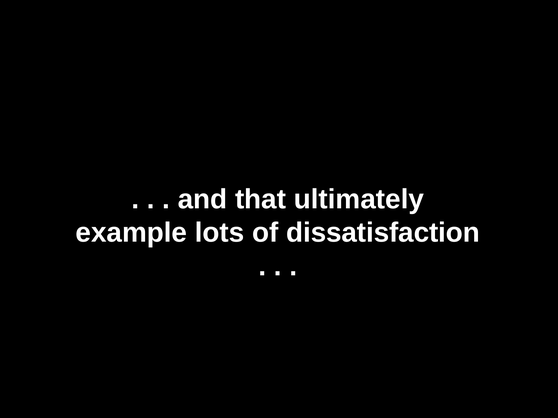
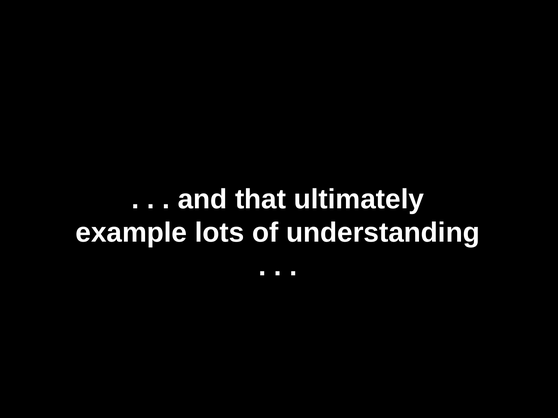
dissatisfaction: dissatisfaction -> understanding
